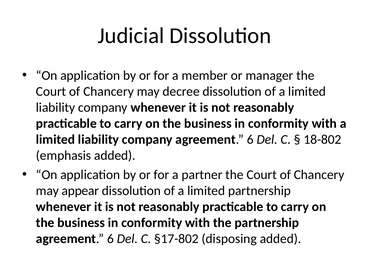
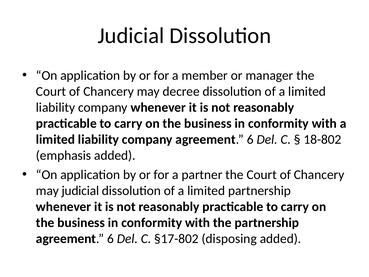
may appear: appear -> judicial
